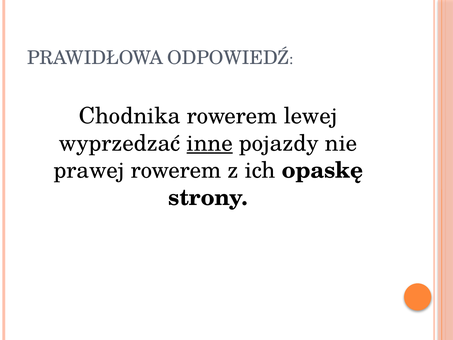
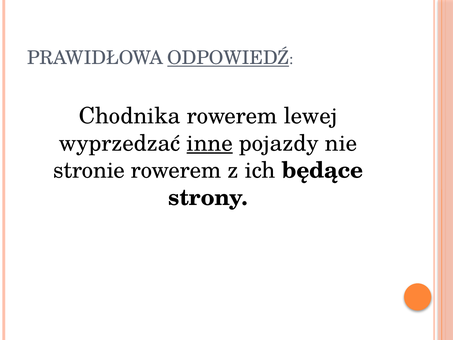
ODPOWIEDŹ underline: none -> present
prawej: prawej -> stronie
opaskę: opaskę -> będące
